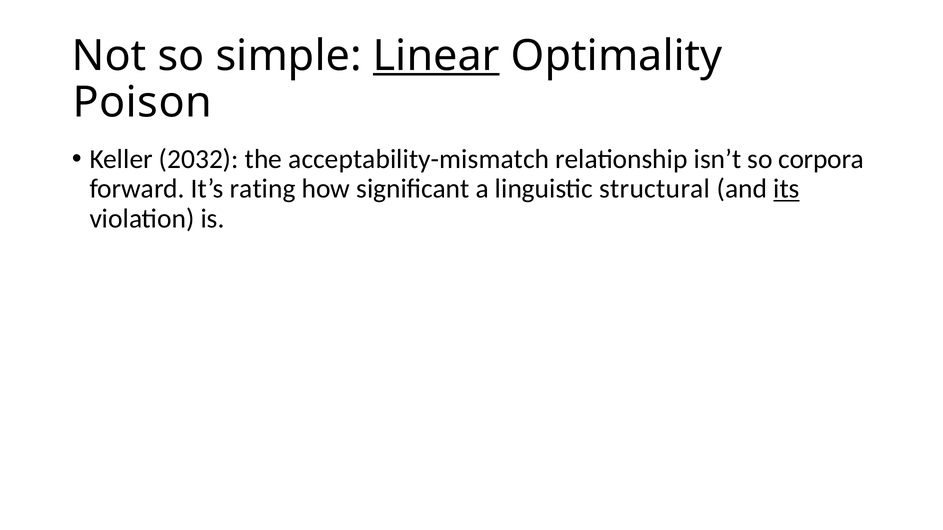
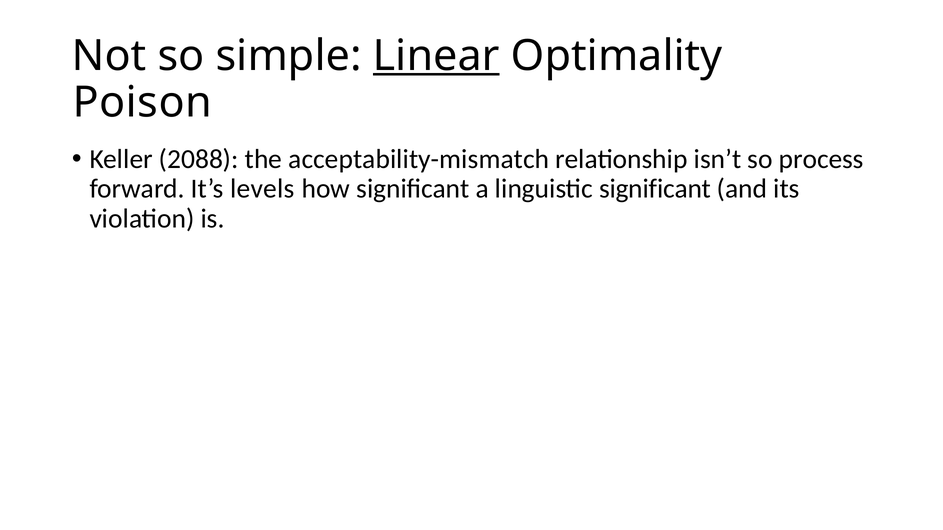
2032: 2032 -> 2088
corpora: corpora -> process
rating: rating -> levels
linguistic structural: structural -> significant
its underline: present -> none
